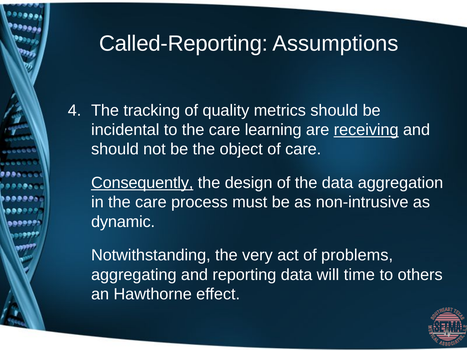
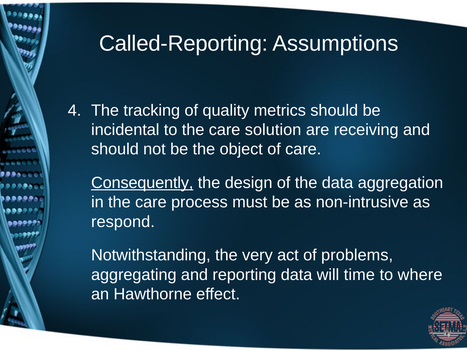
learning: learning -> solution
receiving underline: present -> none
dynamic: dynamic -> respond
others: others -> where
